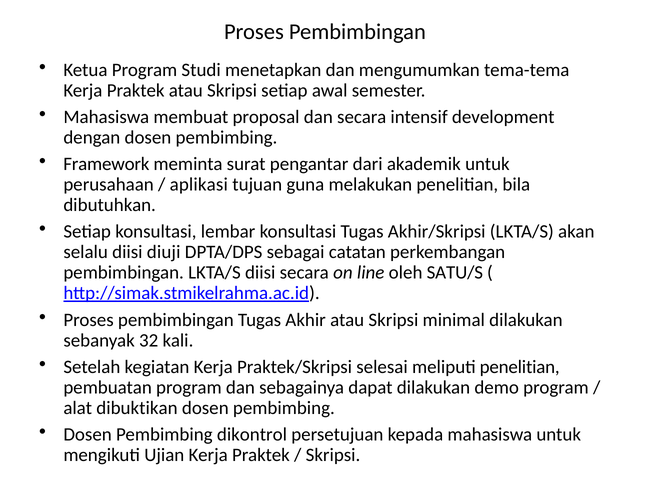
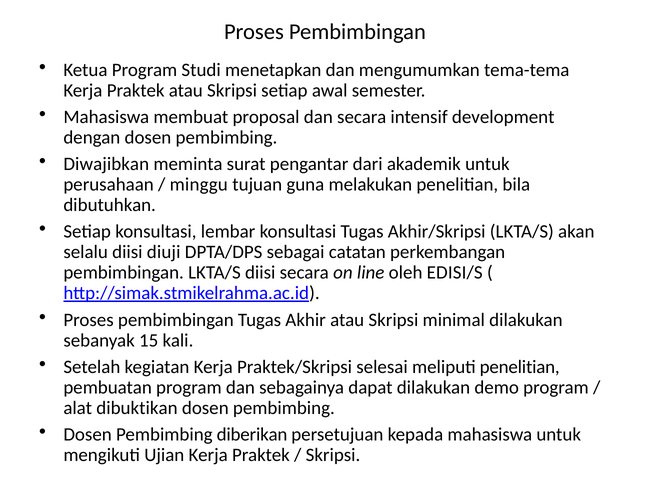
Framework: Framework -> Diwajibkan
aplikasi: aplikasi -> minggu
SATU/S: SATU/S -> EDISI/S
32: 32 -> 15
dikontrol: dikontrol -> diberikan
